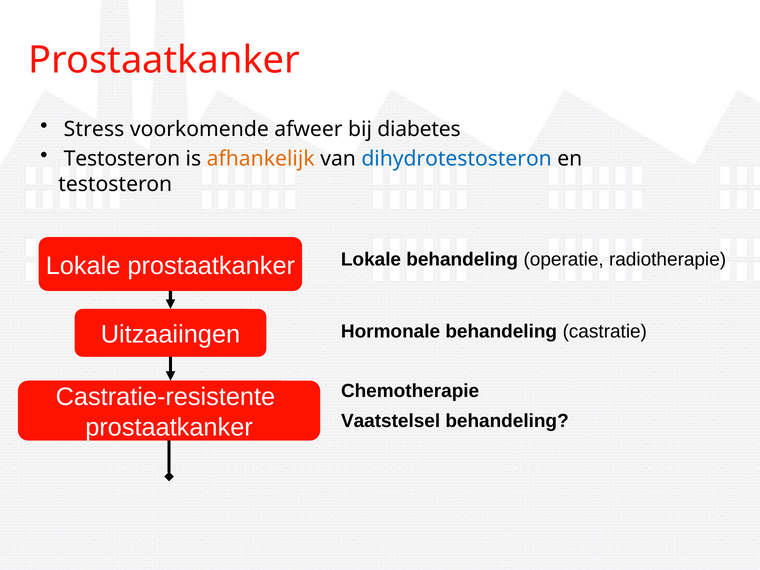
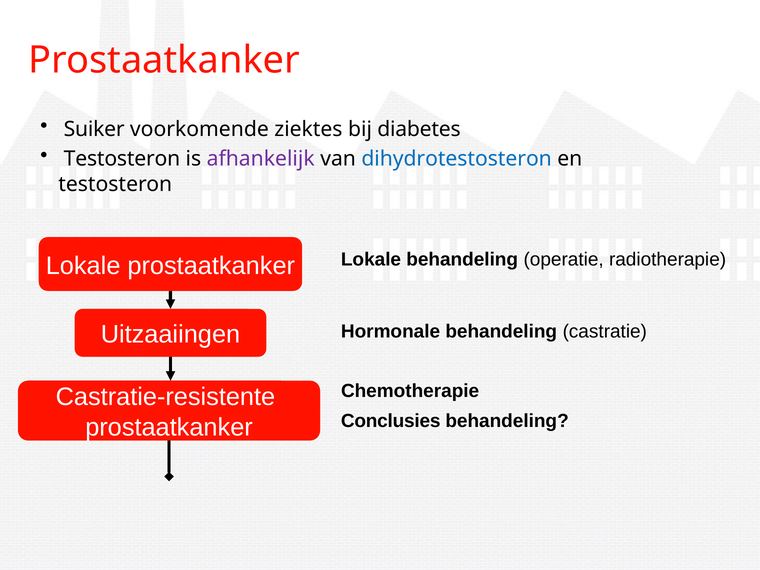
Stress: Stress -> Suiker
afweer: afweer -> ziektes
afhankelijk colour: orange -> purple
Vaatstelsel: Vaatstelsel -> Conclusies
